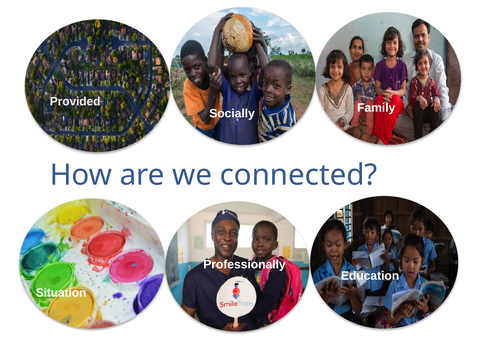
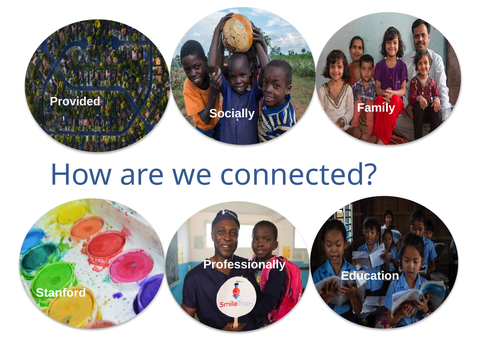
Situation: Situation -> Stanford
